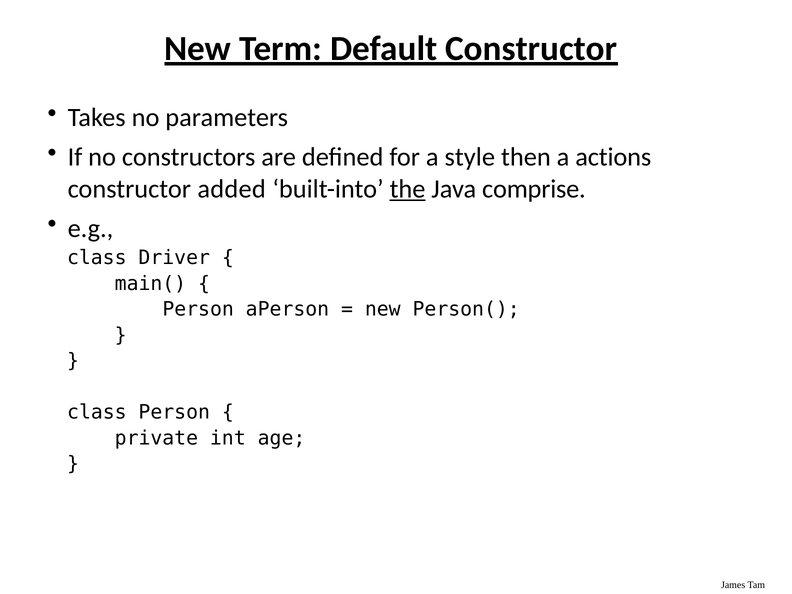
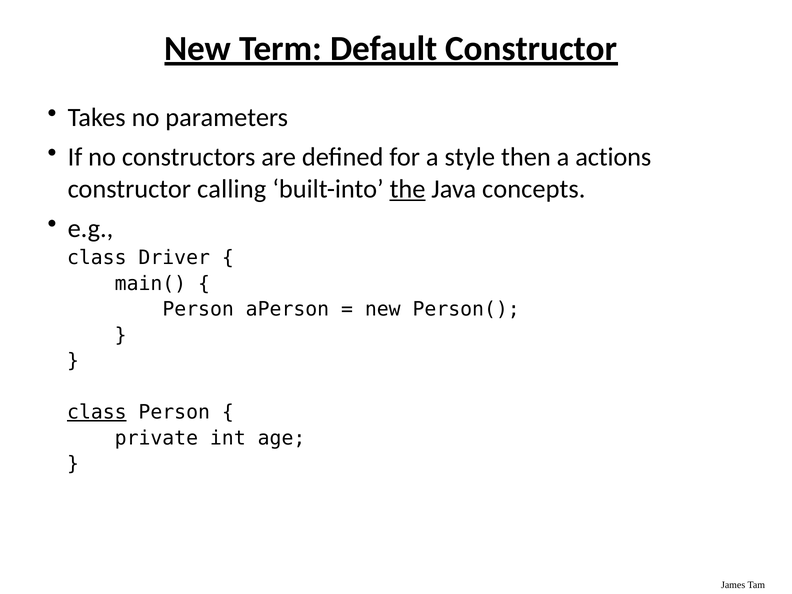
added: added -> calling
comprise: comprise -> concepts
class at (97, 412) underline: none -> present
